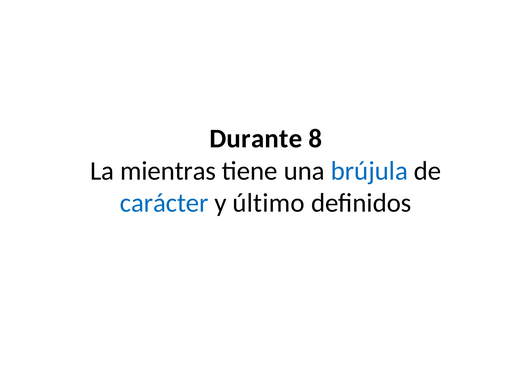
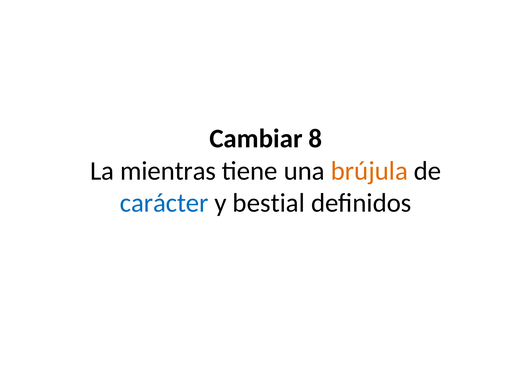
Durante: Durante -> Cambiar
brújula colour: blue -> orange
último: último -> bestial
